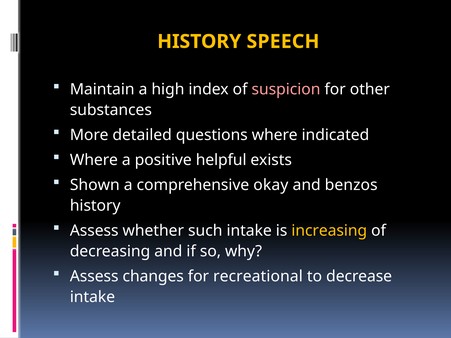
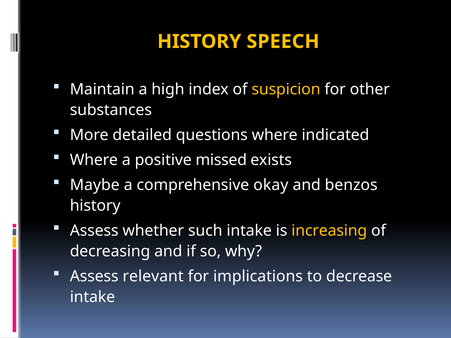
suspicion colour: pink -> yellow
helpful: helpful -> missed
Shown: Shown -> Maybe
changes: changes -> relevant
recreational: recreational -> implications
